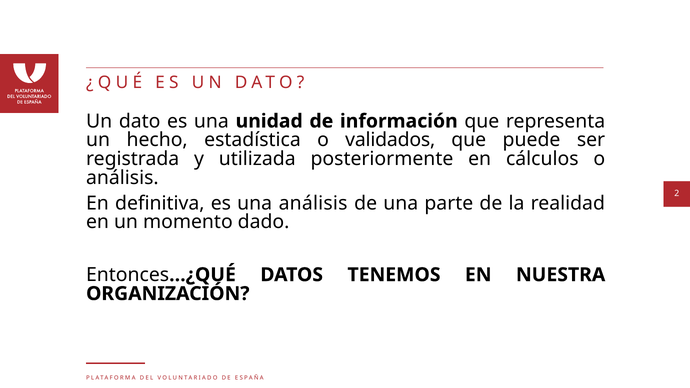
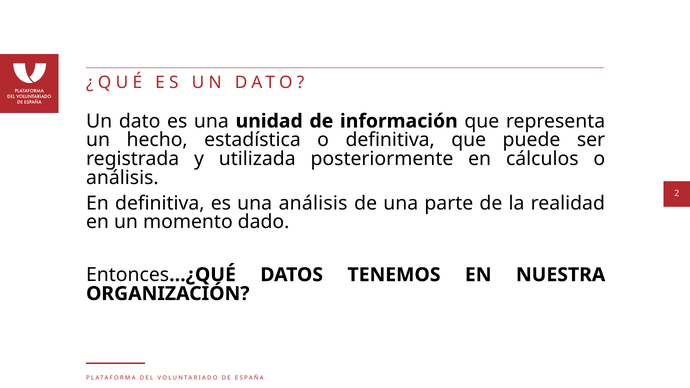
o validados: validados -> definitiva
